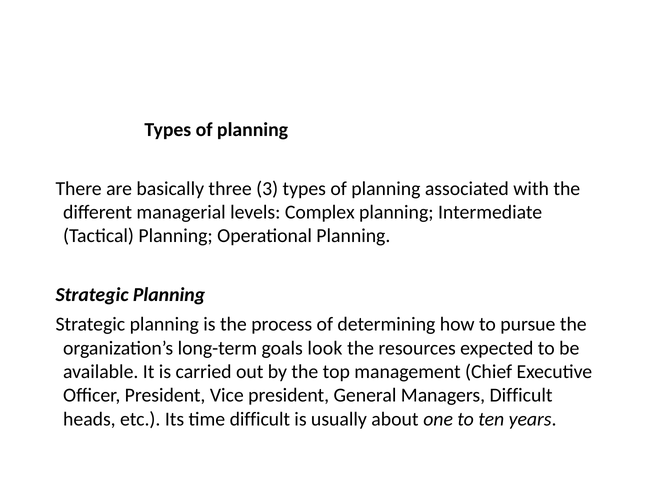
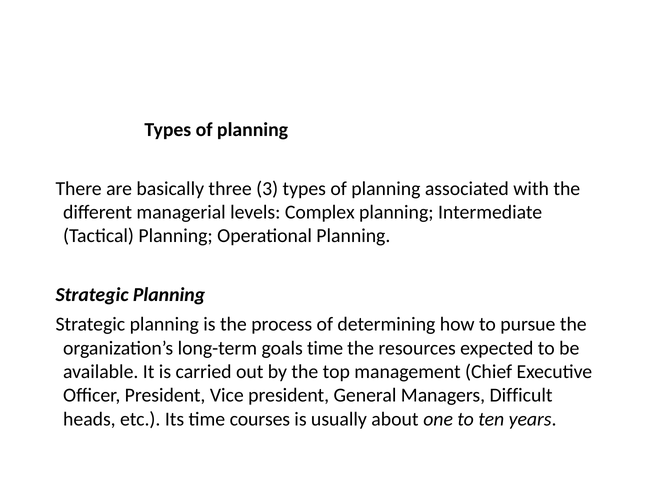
goals look: look -> time
time difficult: difficult -> courses
